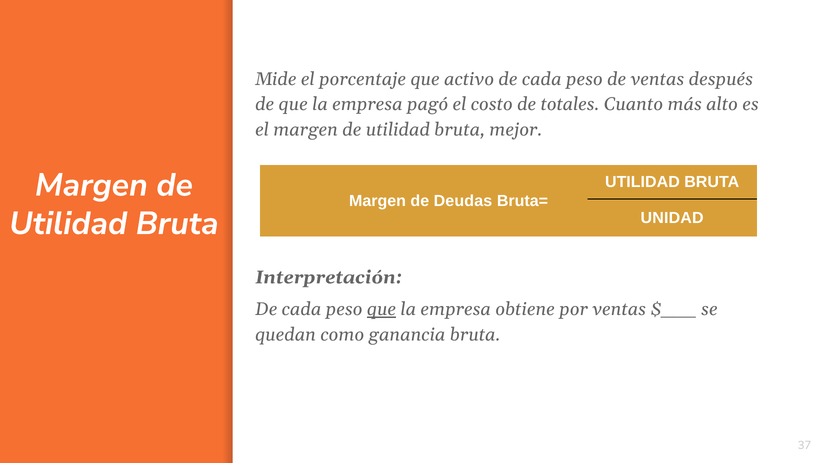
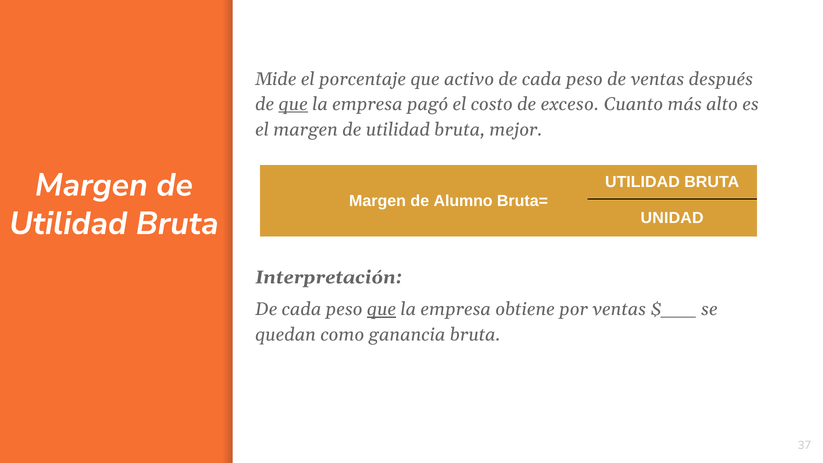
que at (293, 104) underline: none -> present
totales: totales -> exceso
Deudas: Deudas -> Alumno
